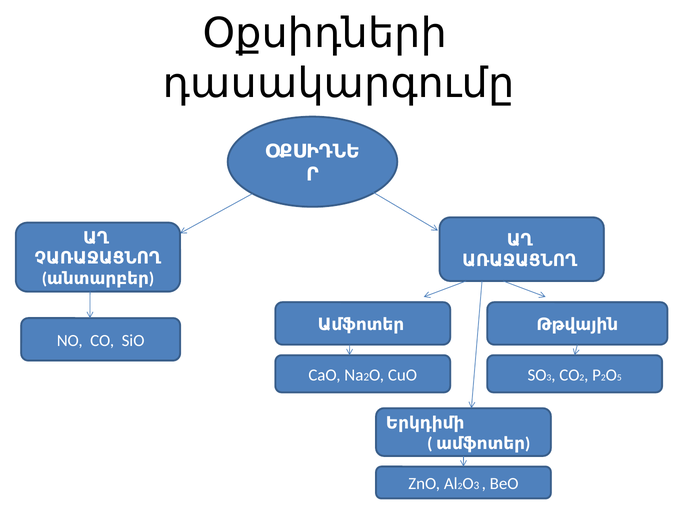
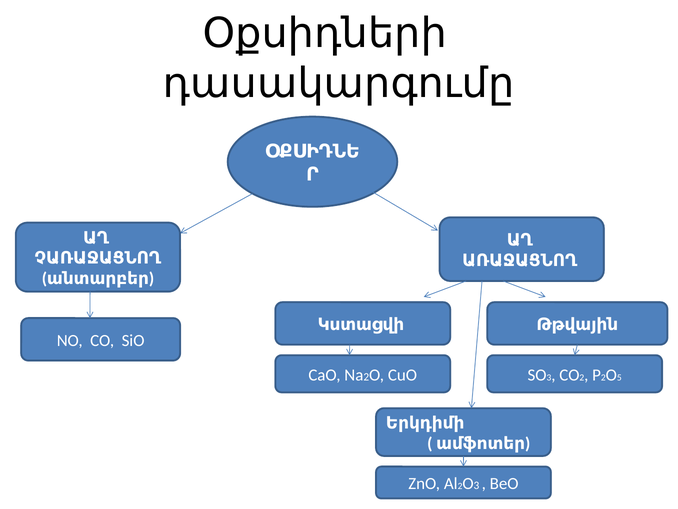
Ամֆոտեր at (361, 324): Ամֆոտեր -> Կստացվի
